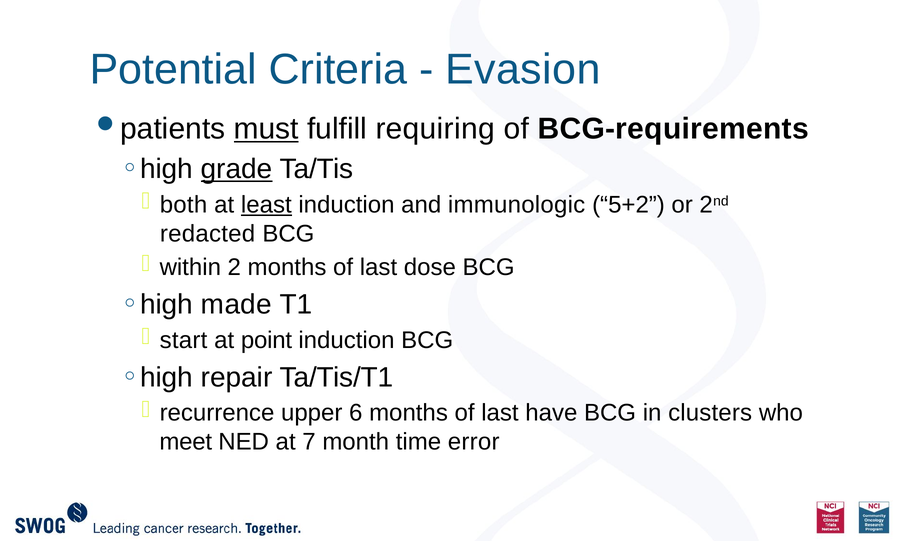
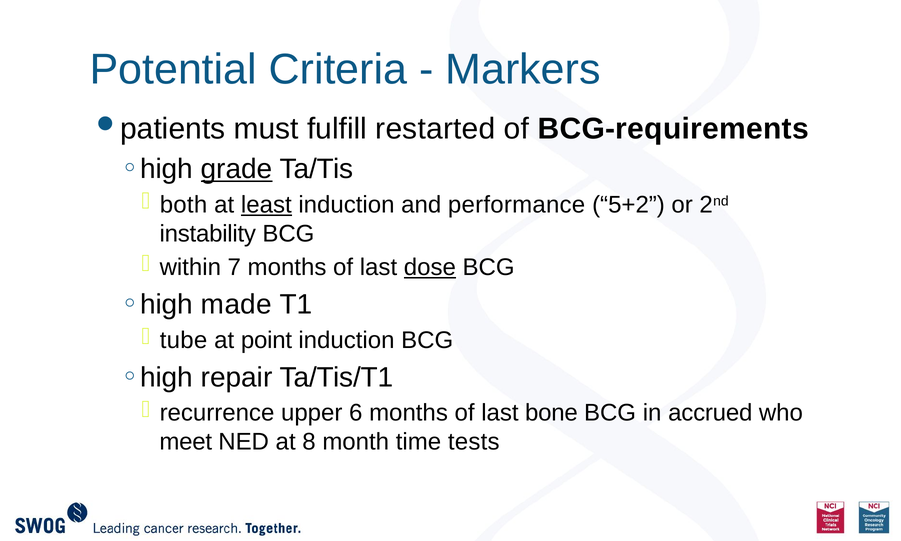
Evasion: Evasion -> Markers
must underline: present -> none
requiring: requiring -> restarted
immunologic: immunologic -> performance
redacted: redacted -> instability
2: 2 -> 7
dose underline: none -> present
start: start -> tube
have: have -> bone
clusters: clusters -> accrued
7: 7 -> 8
error: error -> tests
